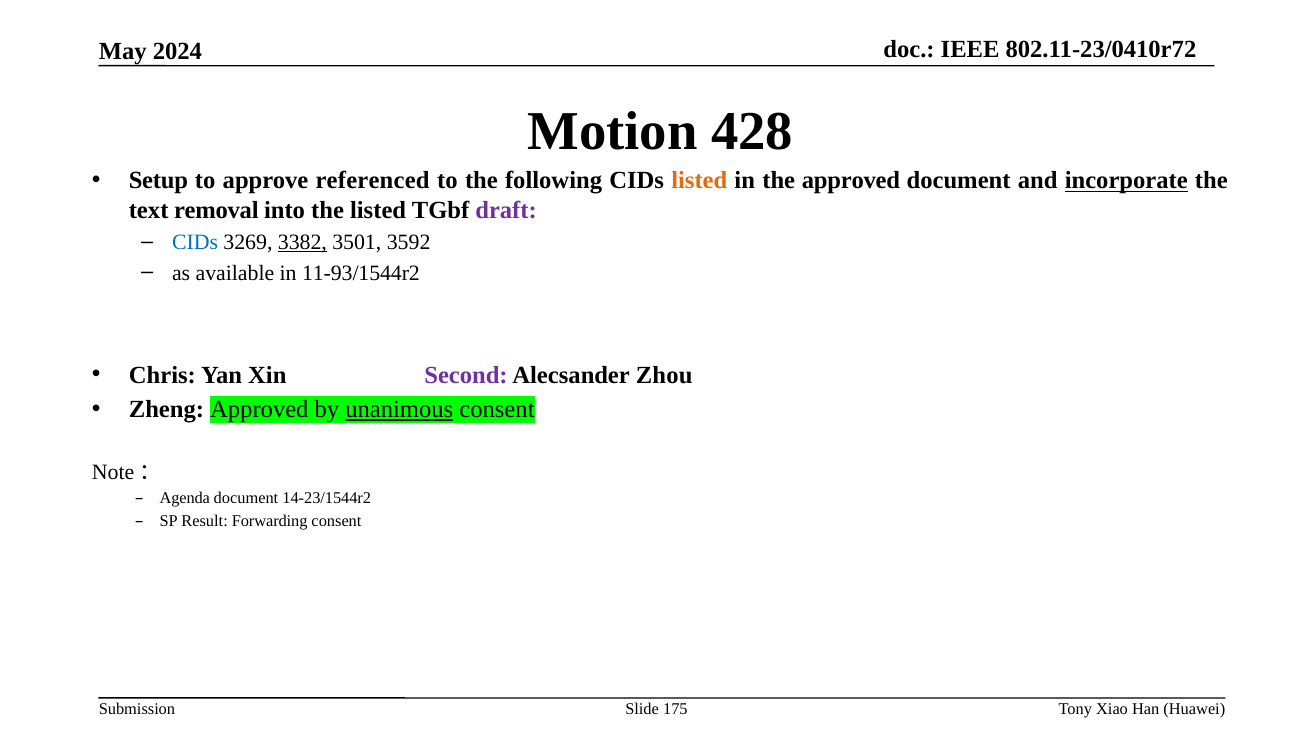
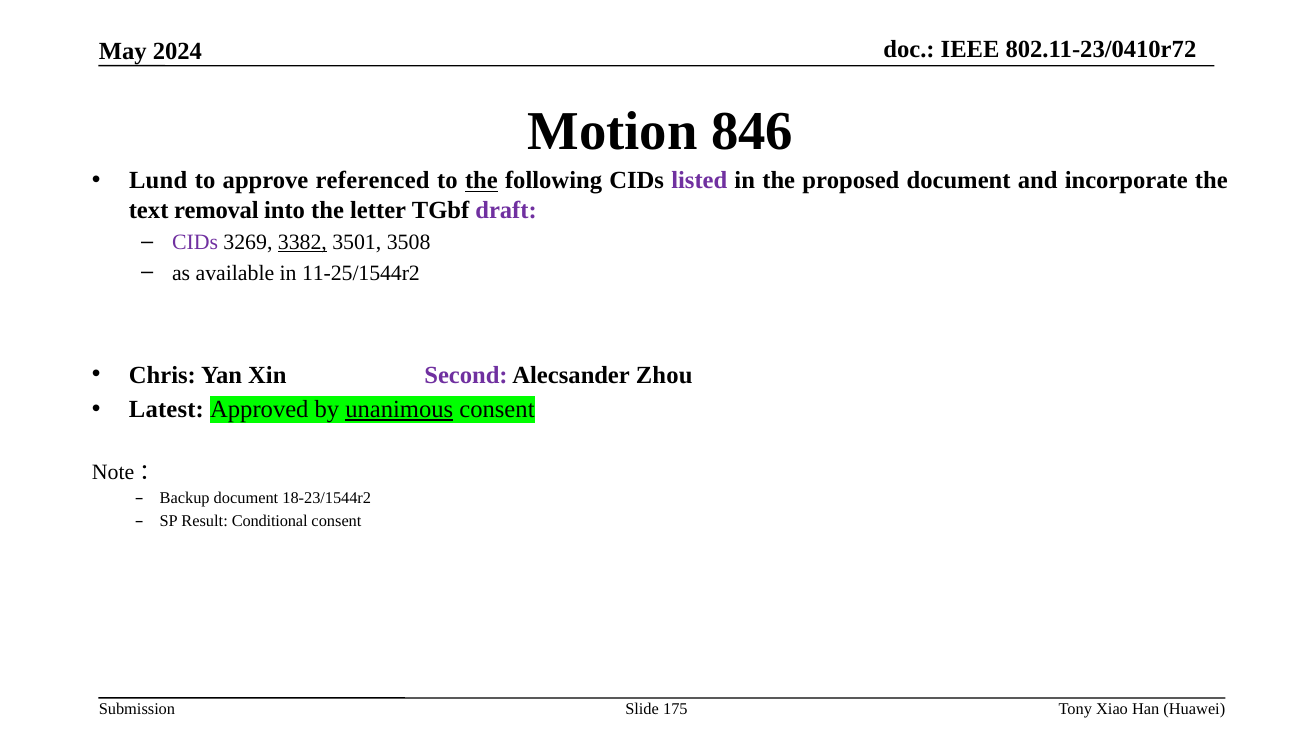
428: 428 -> 846
Setup: Setup -> Lund
the at (481, 181) underline: none -> present
listed at (699, 181) colour: orange -> purple
the approved: approved -> proposed
incorporate underline: present -> none
the listed: listed -> letter
CIDs at (195, 242) colour: blue -> purple
3592: 3592 -> 3508
11-93/1544r2: 11-93/1544r2 -> 11-25/1544r2
Zheng: Zheng -> Latest
Agenda: Agenda -> Backup
14-23/1544r2: 14-23/1544r2 -> 18-23/1544r2
Forwarding: Forwarding -> Conditional
